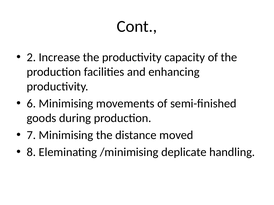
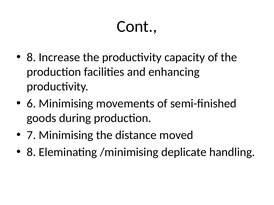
2 at (31, 57): 2 -> 8
